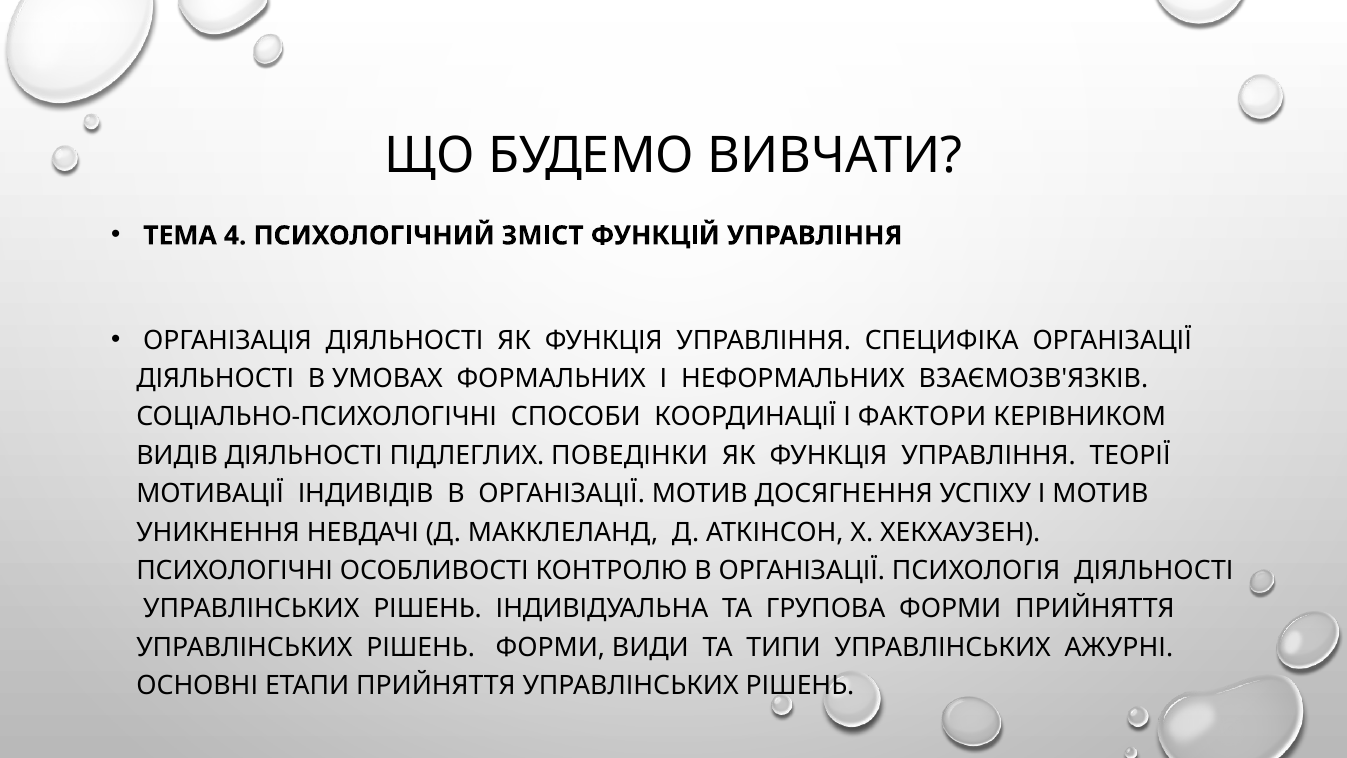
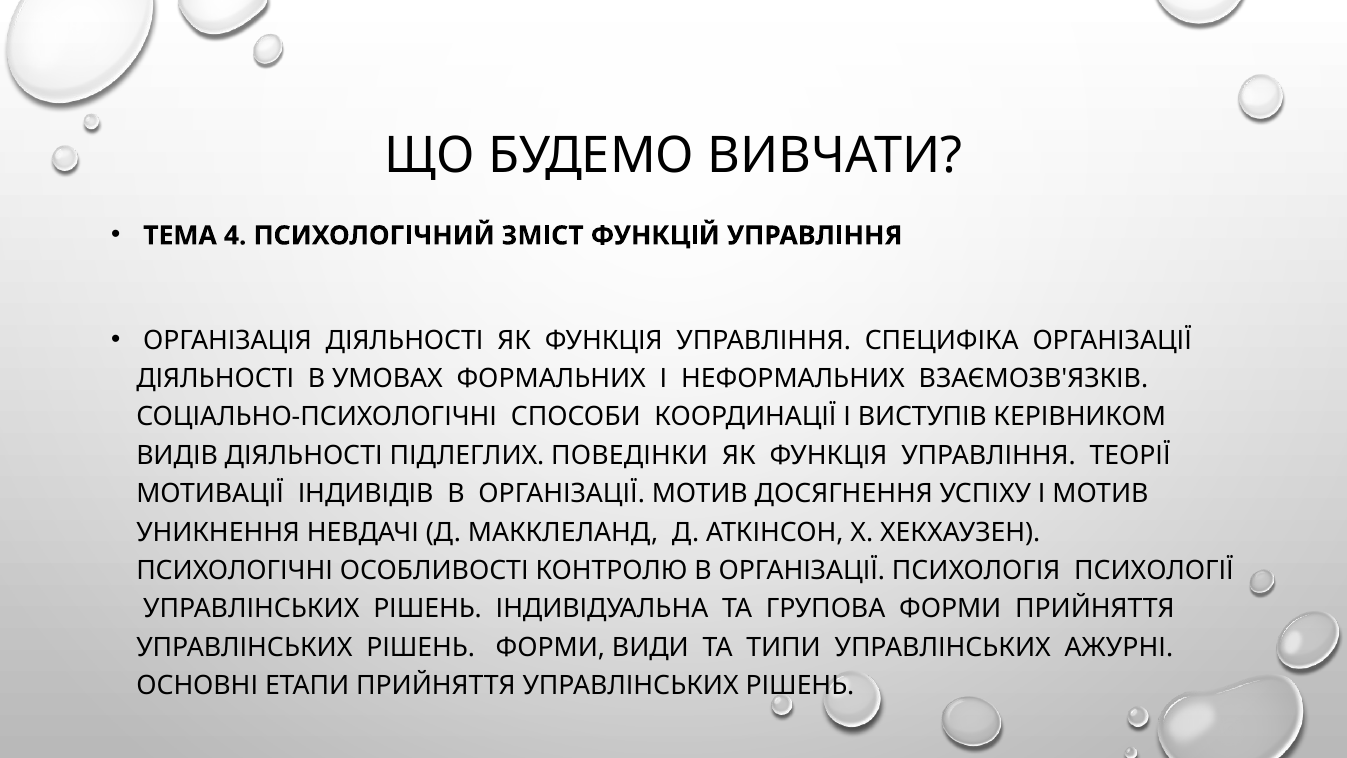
ФАКТОРИ: ФАКТОРИ -> ВИСТУПІВ
ПСИХОЛОГІЯ ДІЯЛЬНОСТІ: ДІЯЛЬНОСТІ -> ПСИХОЛОГІЇ
